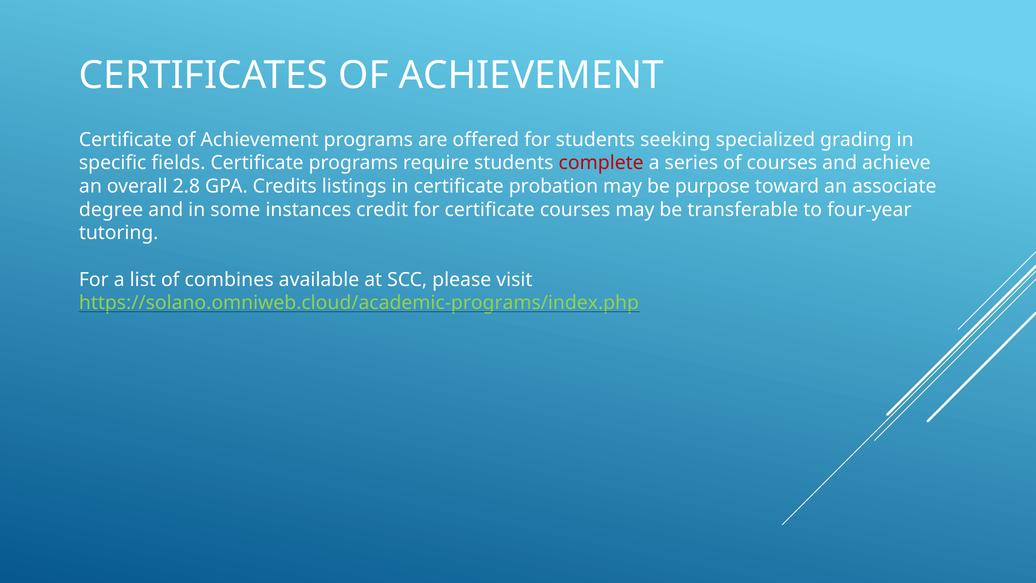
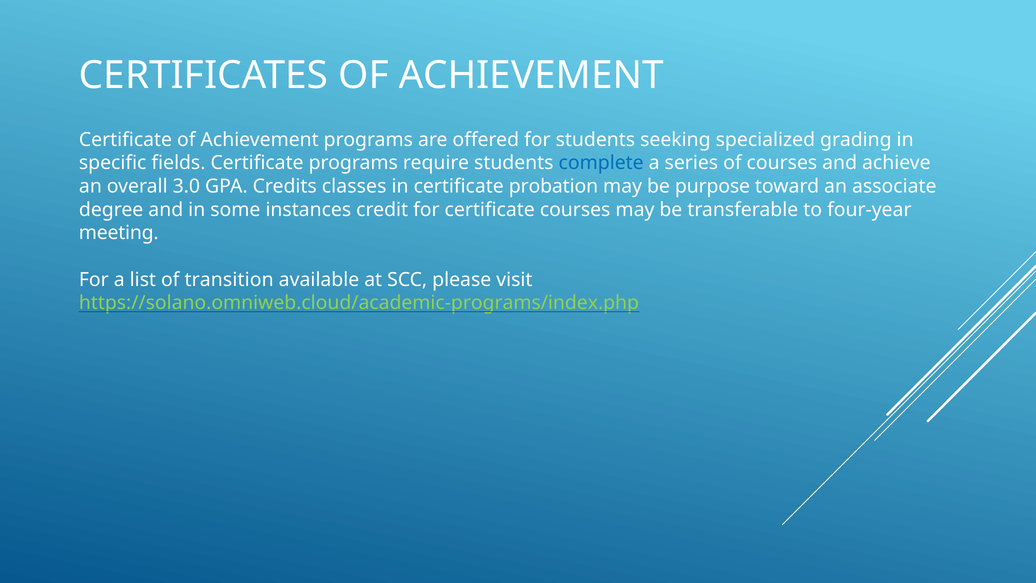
complete colour: red -> blue
2.8: 2.8 -> 3.0
listings: listings -> classes
tutoring: tutoring -> meeting
combines: combines -> transition
